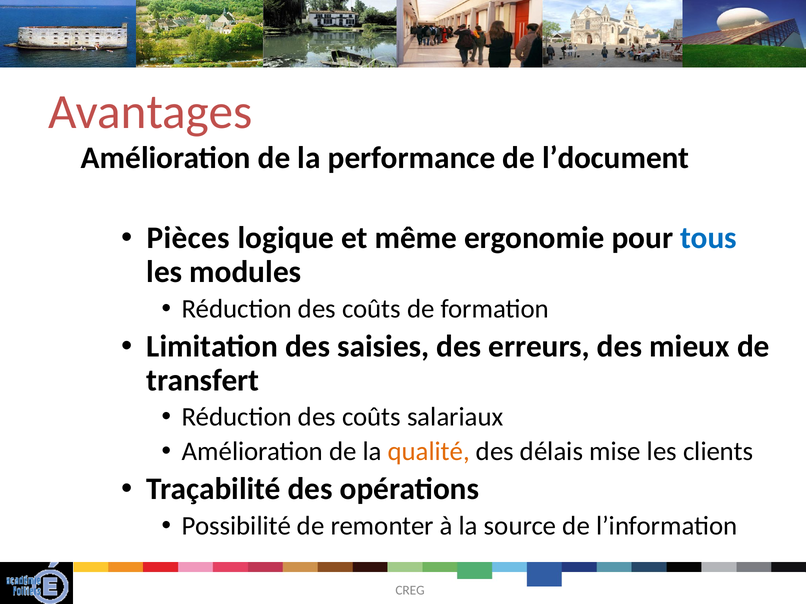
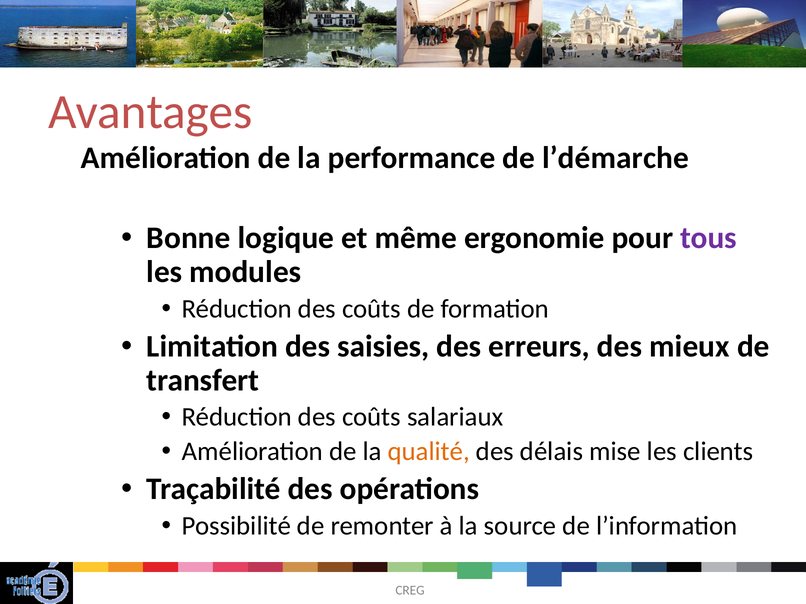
l’document: l’document -> l’démarche
Pièces: Pièces -> Bonne
tous colour: blue -> purple
